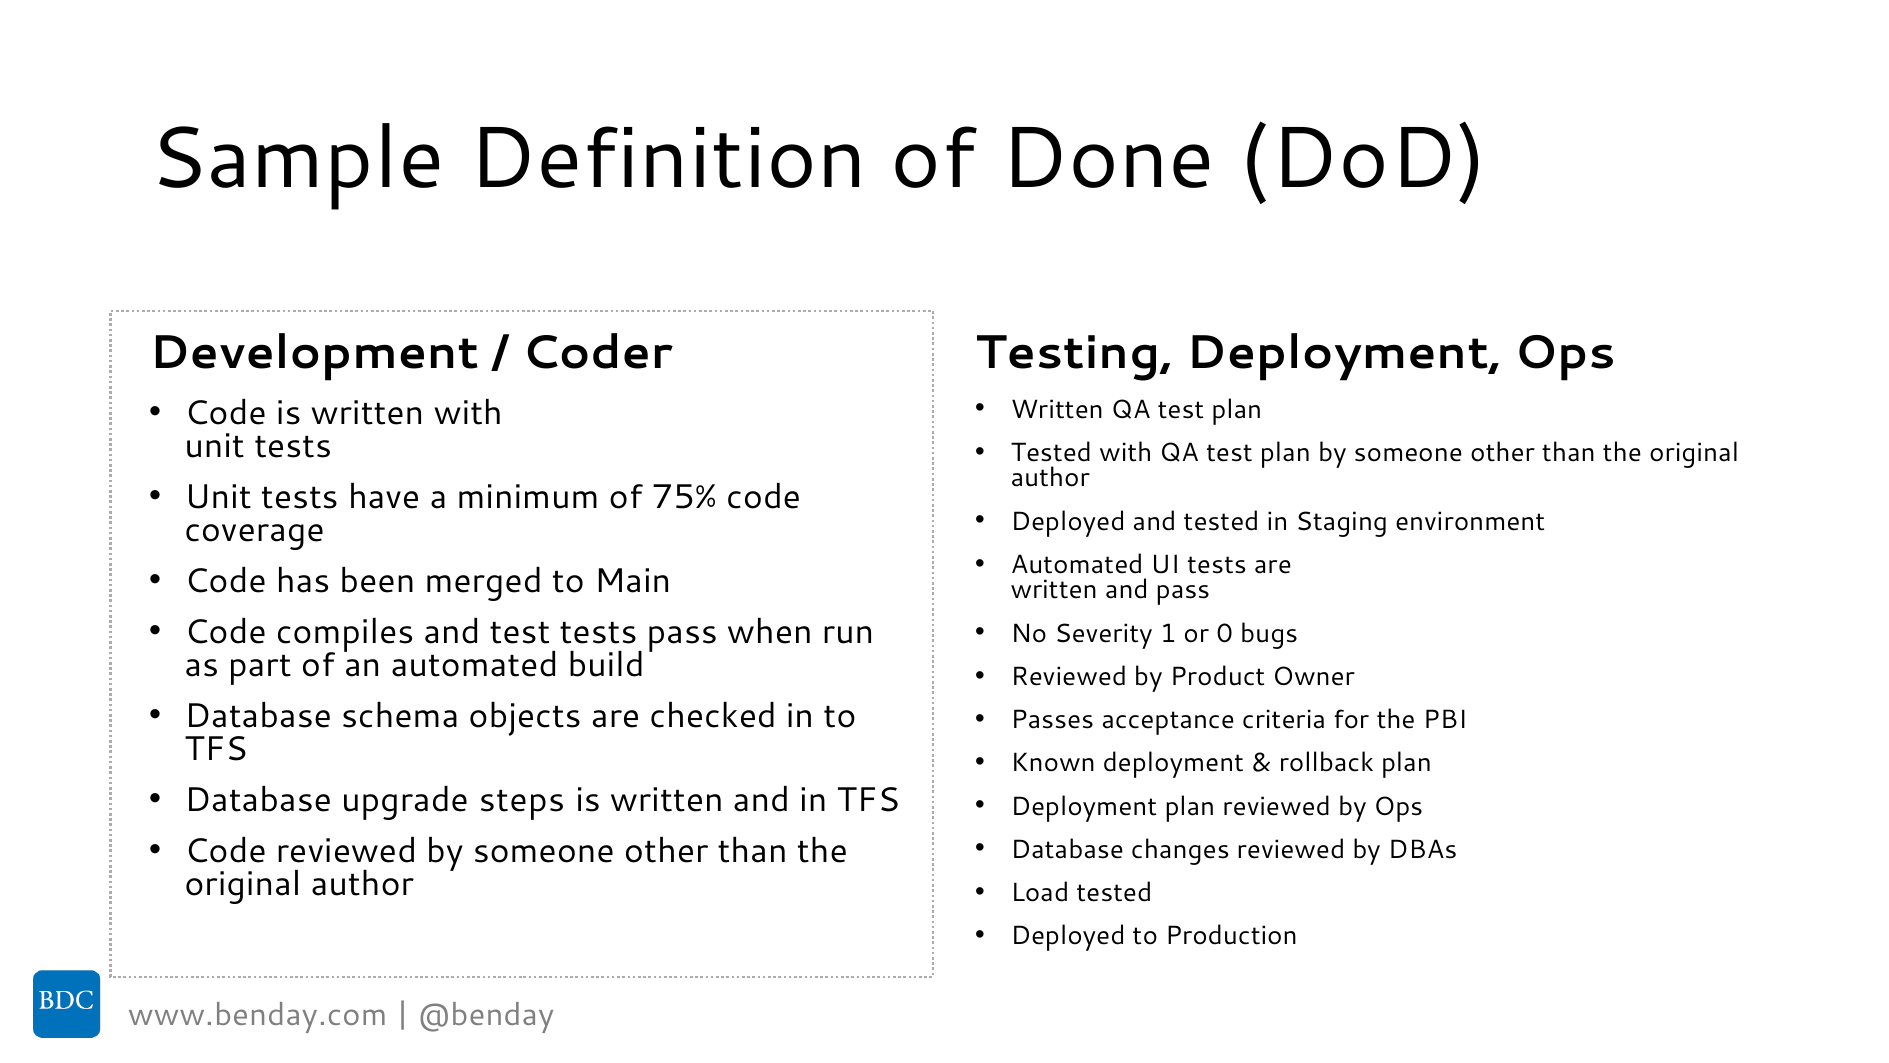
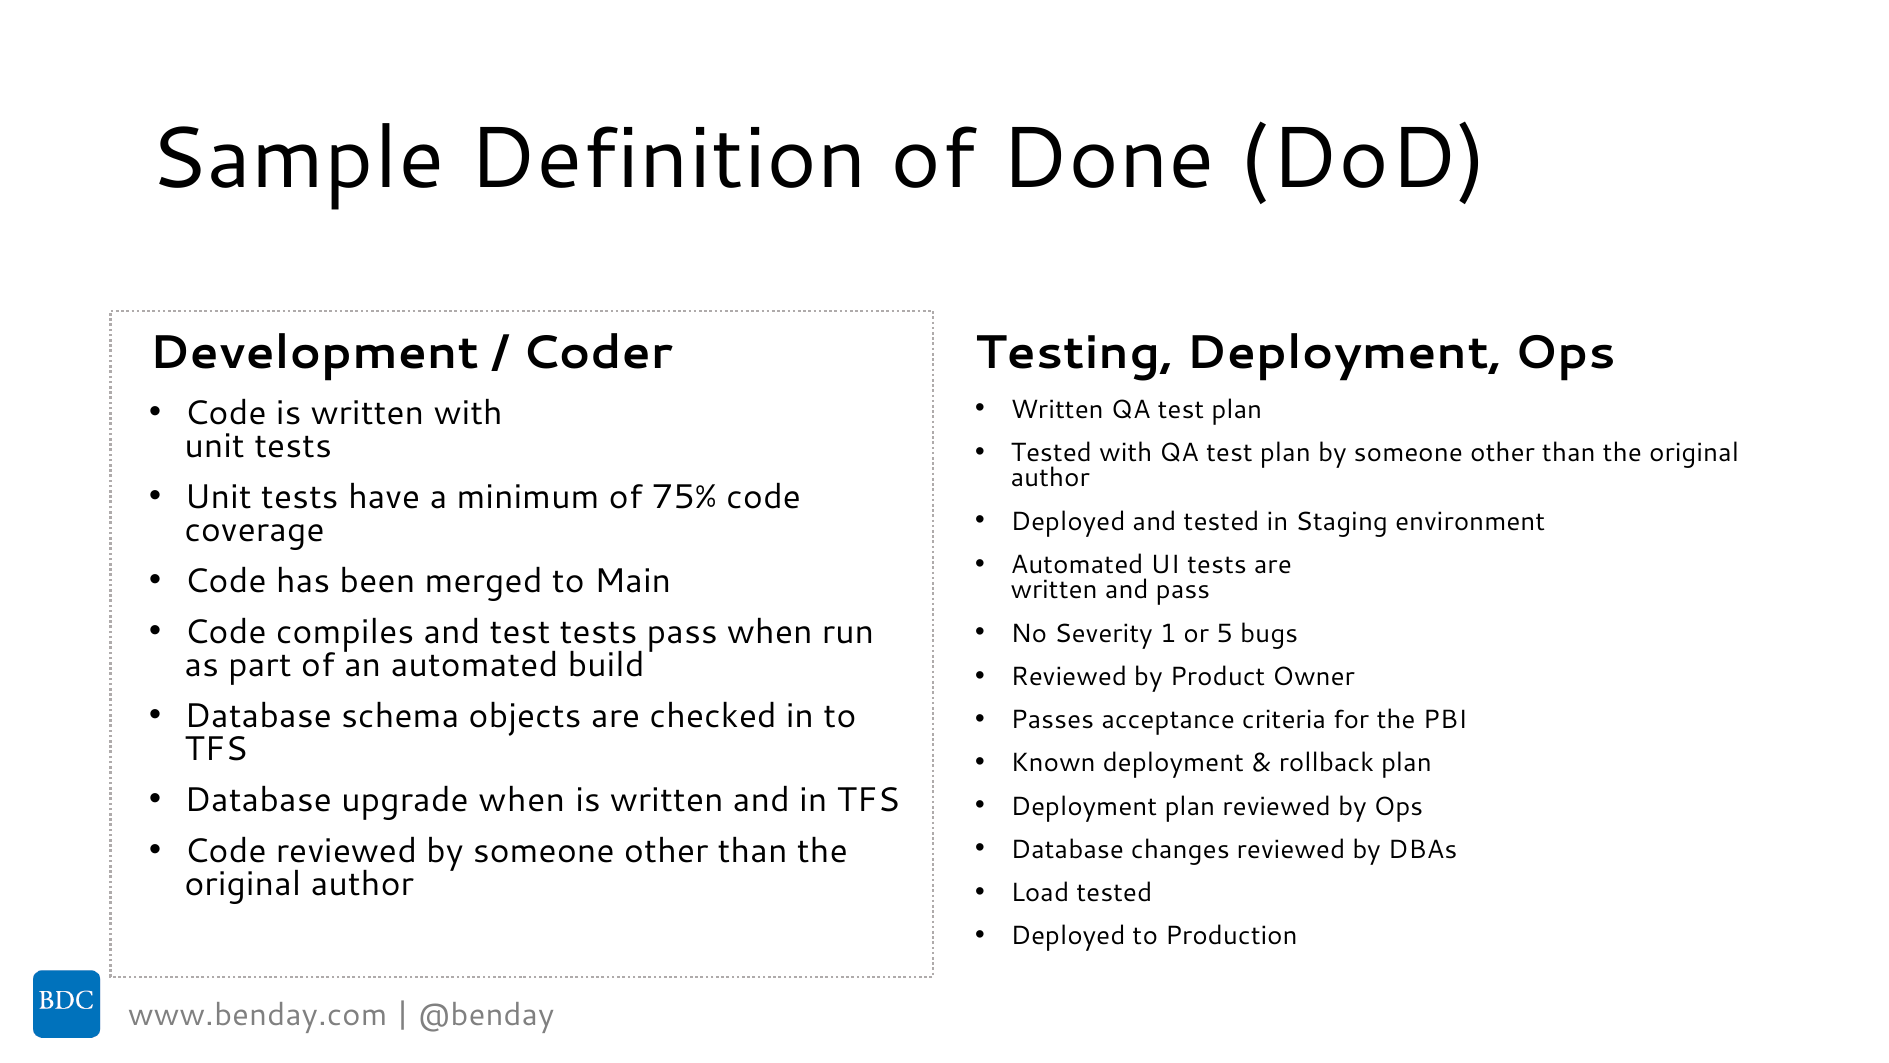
0: 0 -> 5
upgrade steps: steps -> when
